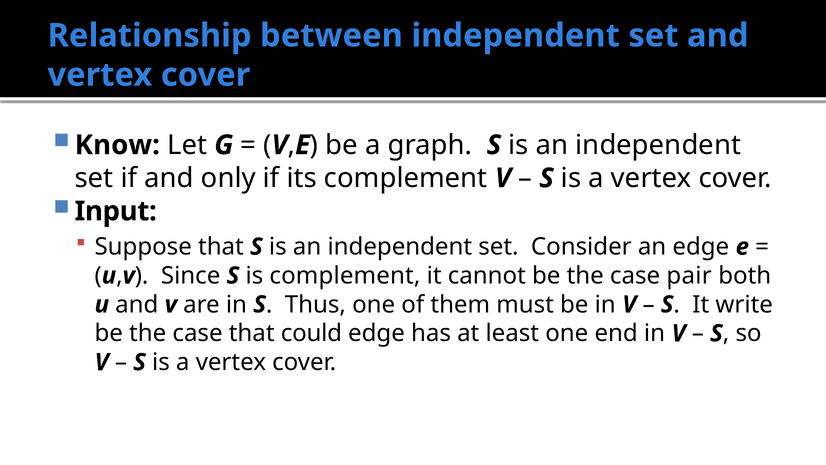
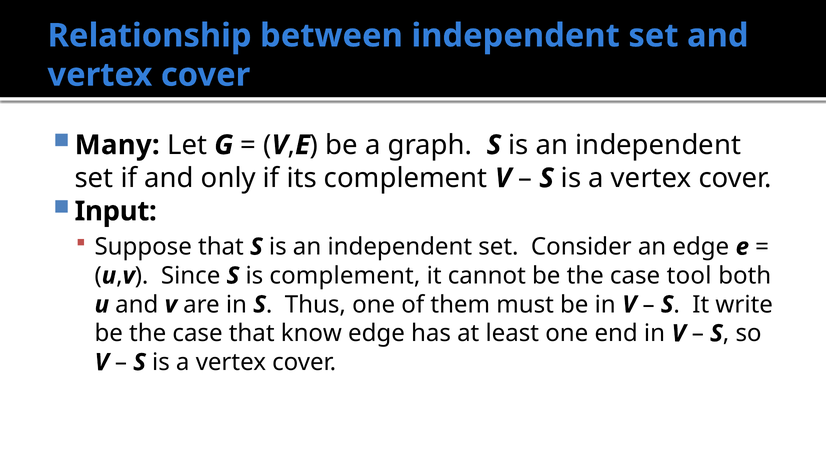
Know: Know -> Many
pair: pair -> tool
could: could -> know
